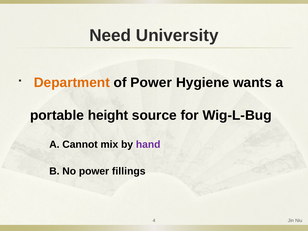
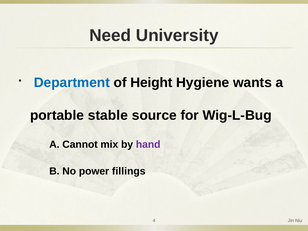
Department colour: orange -> blue
of Power: Power -> Height
height: height -> stable
